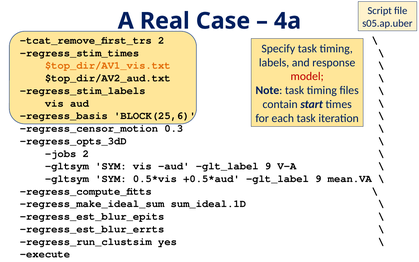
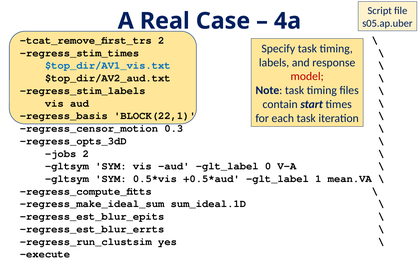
$top_dir/AV1_vis.txt colour: orange -> blue
BLOCK(25,6: BLOCK(25,6 -> BLOCK(22,1
aud glt_label 9: 9 -> 0
9 at (318, 179): 9 -> 1
